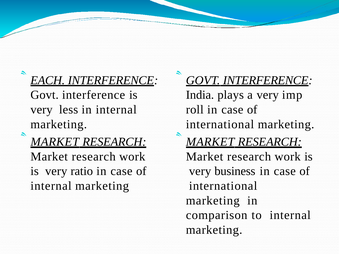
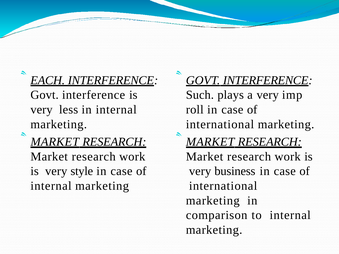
India: India -> Such
ratio: ratio -> style
